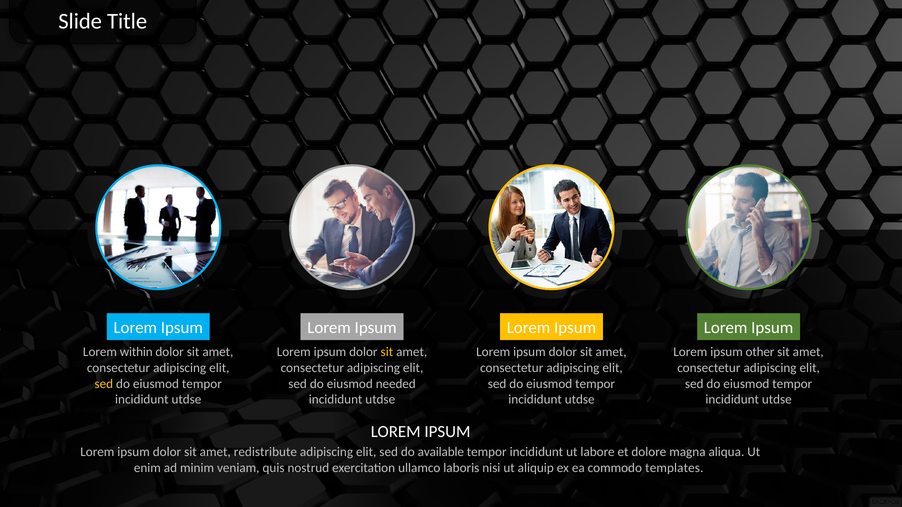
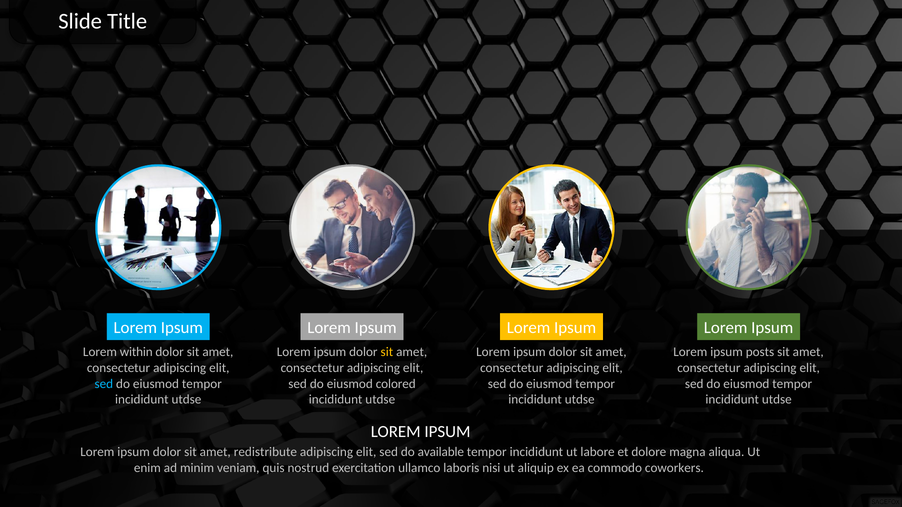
other: other -> posts
sed at (104, 384) colour: yellow -> light blue
needed: needed -> colored
templates: templates -> coworkers
